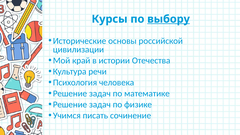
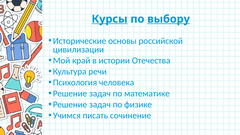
Курсы underline: none -> present
